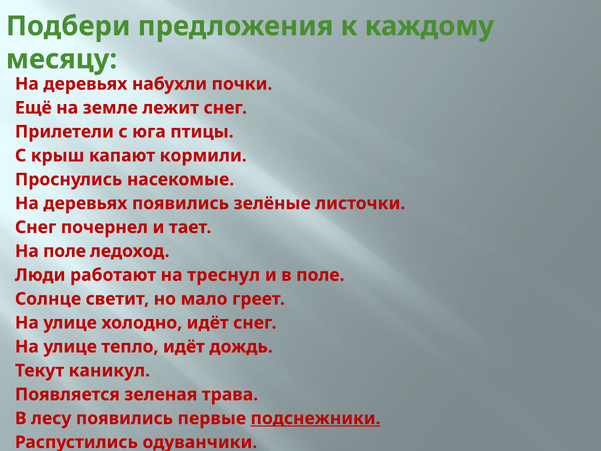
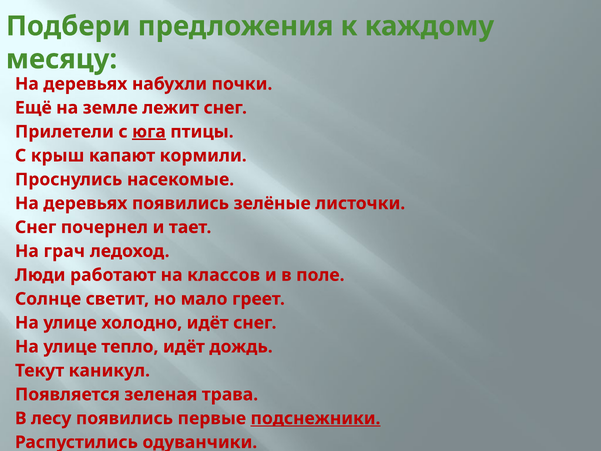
юга underline: none -> present
На поле: поле -> грач
треснул: треснул -> классов
